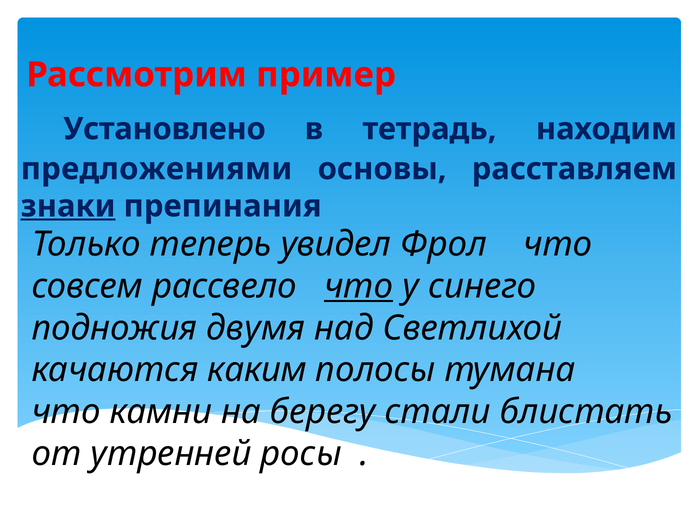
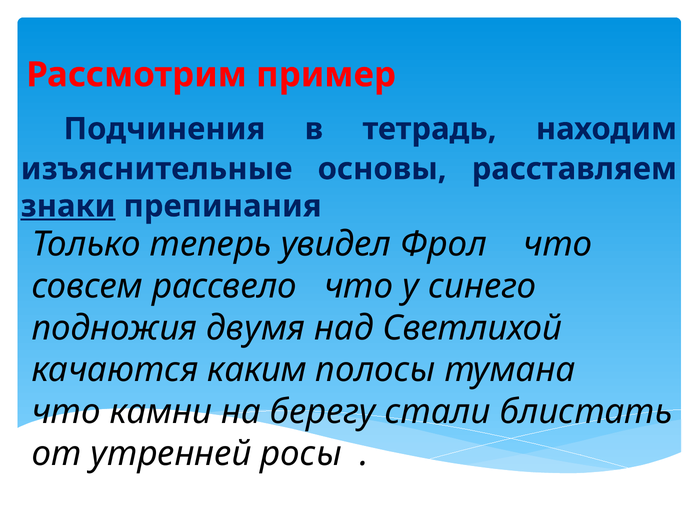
Установлено: Установлено -> Подчинения
предложениями: предложениями -> изъяснительные
что at (359, 286) underline: present -> none
